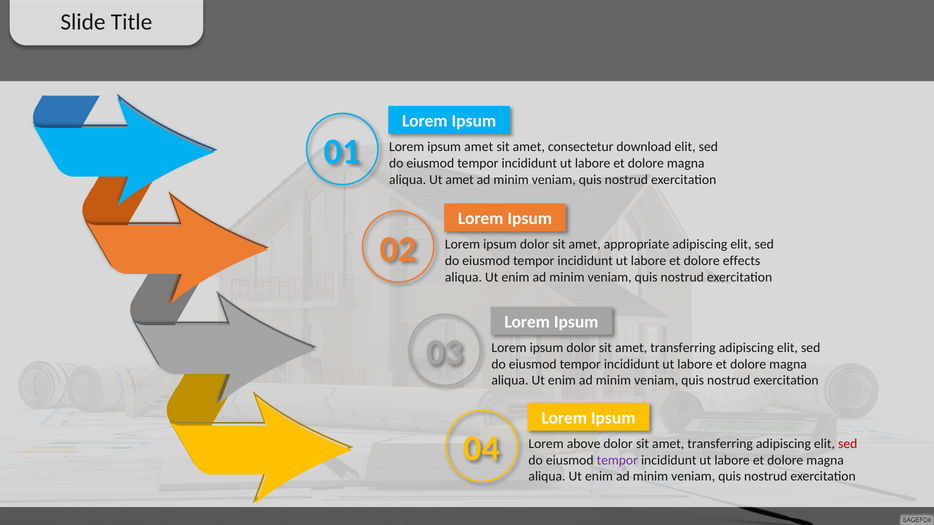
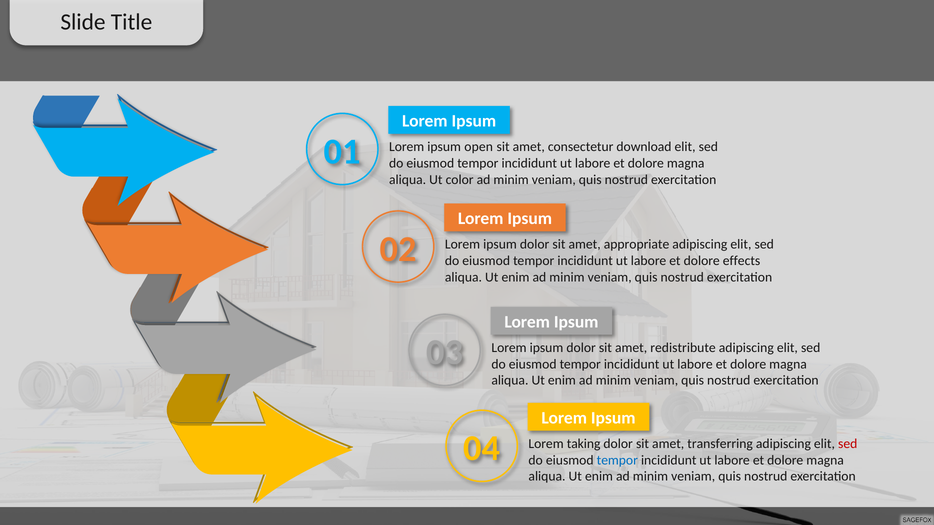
ipsum amet: amet -> open
Ut amet: amet -> color
transferring at (683, 348): transferring -> redistribute
above: above -> taking
tempor at (617, 460) colour: purple -> blue
